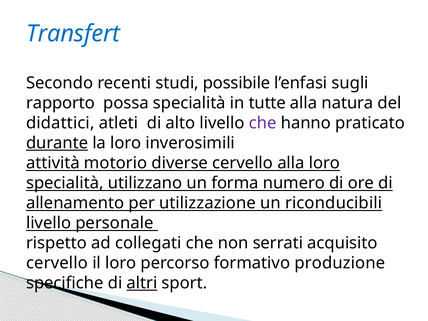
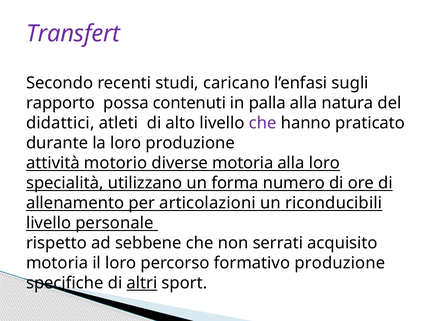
Transfert colour: blue -> purple
possibile: possibile -> caricano
possa specialità: specialità -> contenuti
tutte: tutte -> palla
durante underline: present -> none
loro inverosimili: inverosimili -> produzione
diverse cervello: cervello -> motoria
utilizzazione: utilizzazione -> articolazioni
collegati: collegati -> sebbene
cervello at (57, 263): cervello -> motoria
